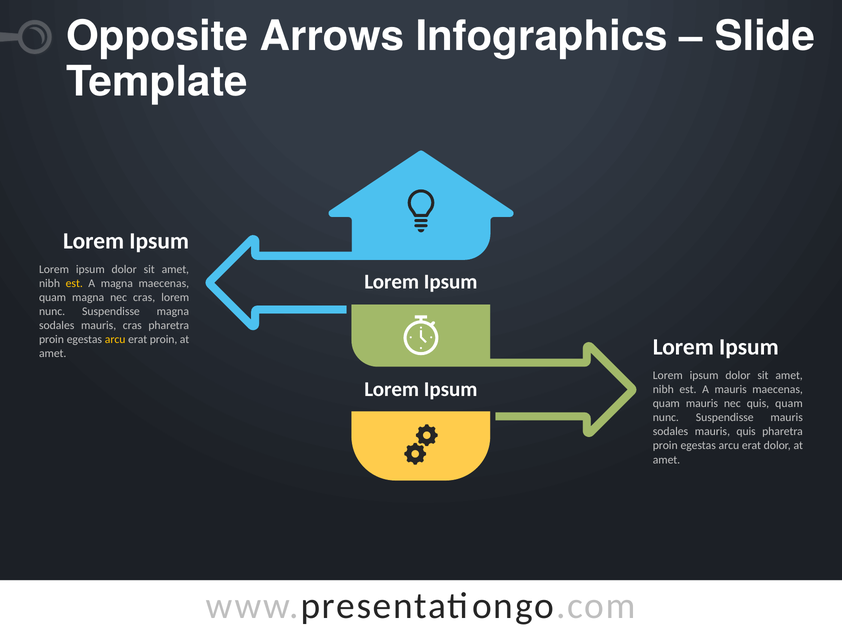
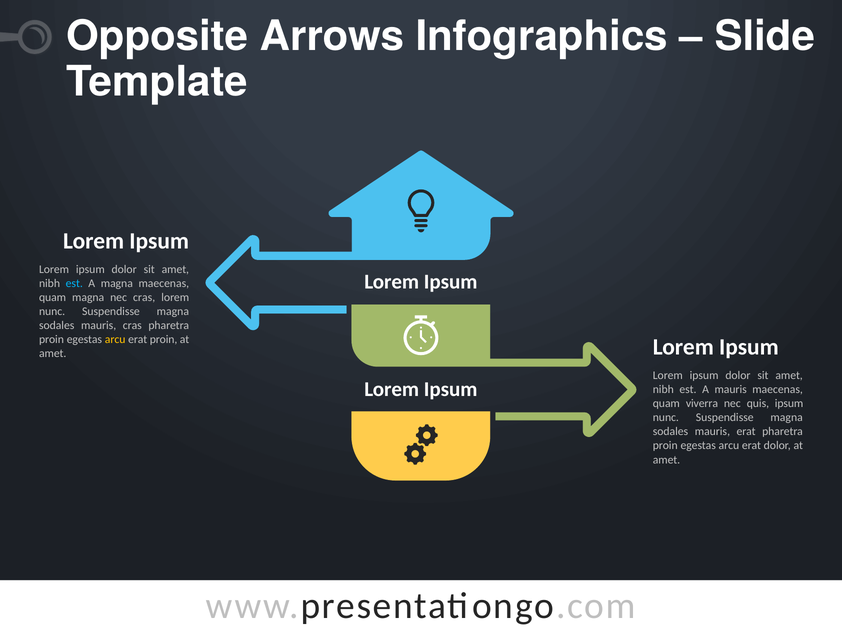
est at (74, 284) colour: yellow -> light blue
quam mauris: mauris -> viverra
quis quam: quam -> ipsum
mauris at (787, 418): mauris -> magna
mauris quis: quis -> erat
